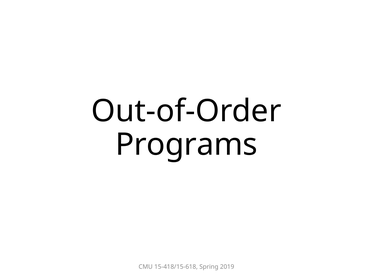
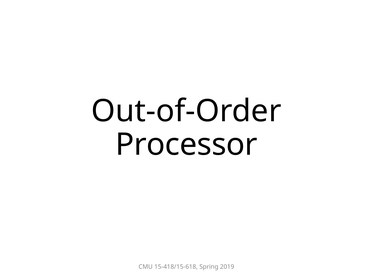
Programs: Programs -> Processor
